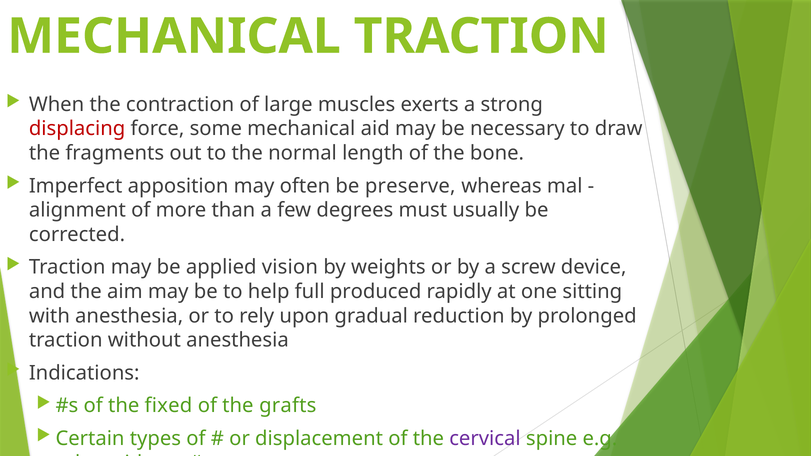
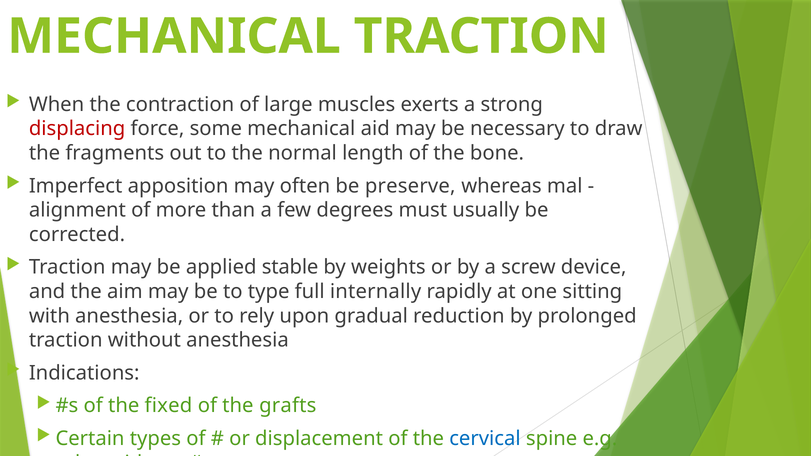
vision: vision -> stable
help: help -> type
produced: produced -> internally
cervical colour: purple -> blue
